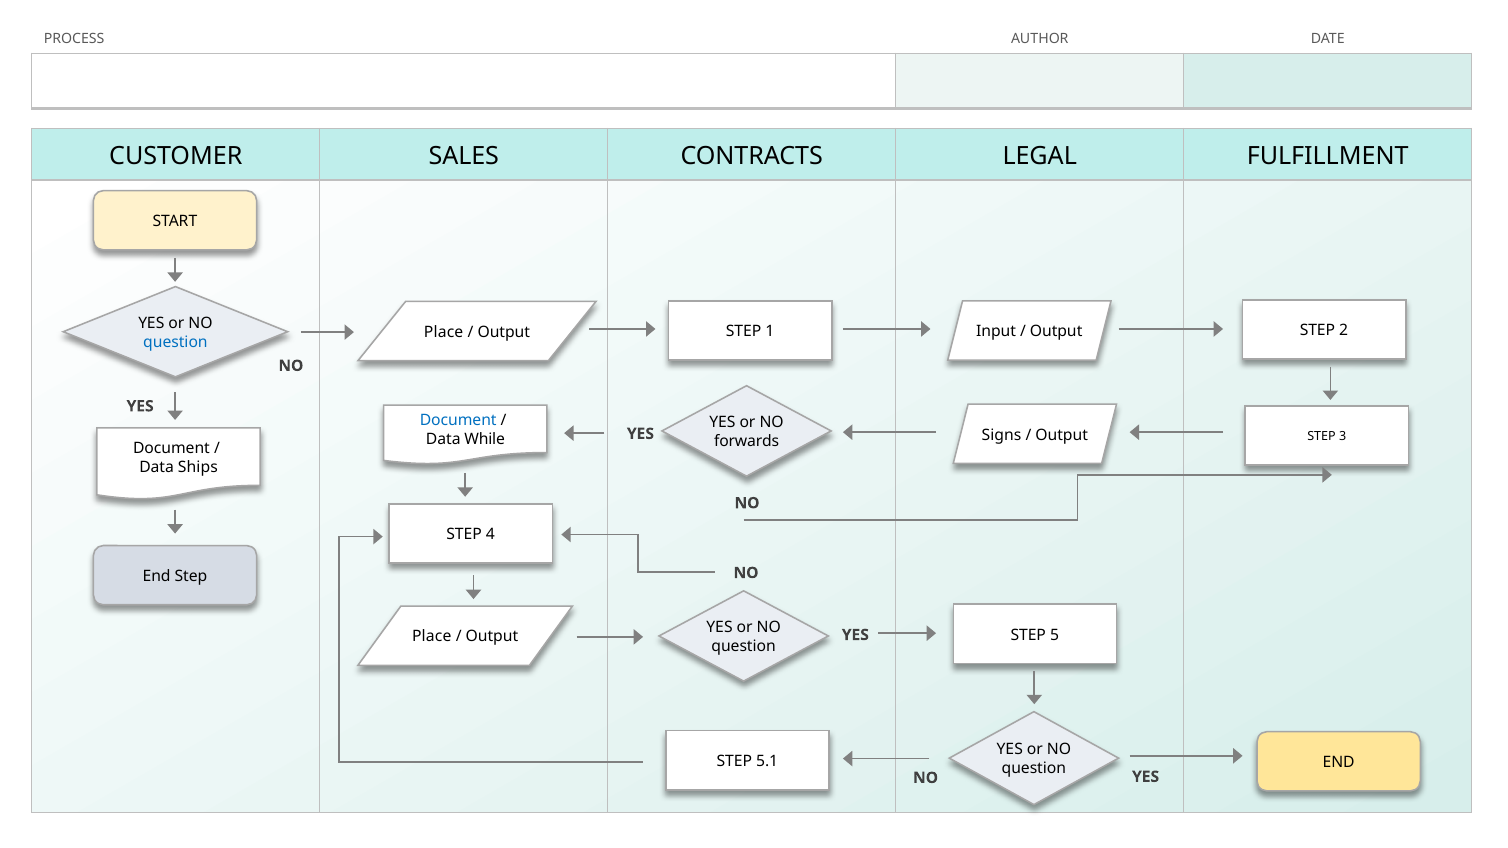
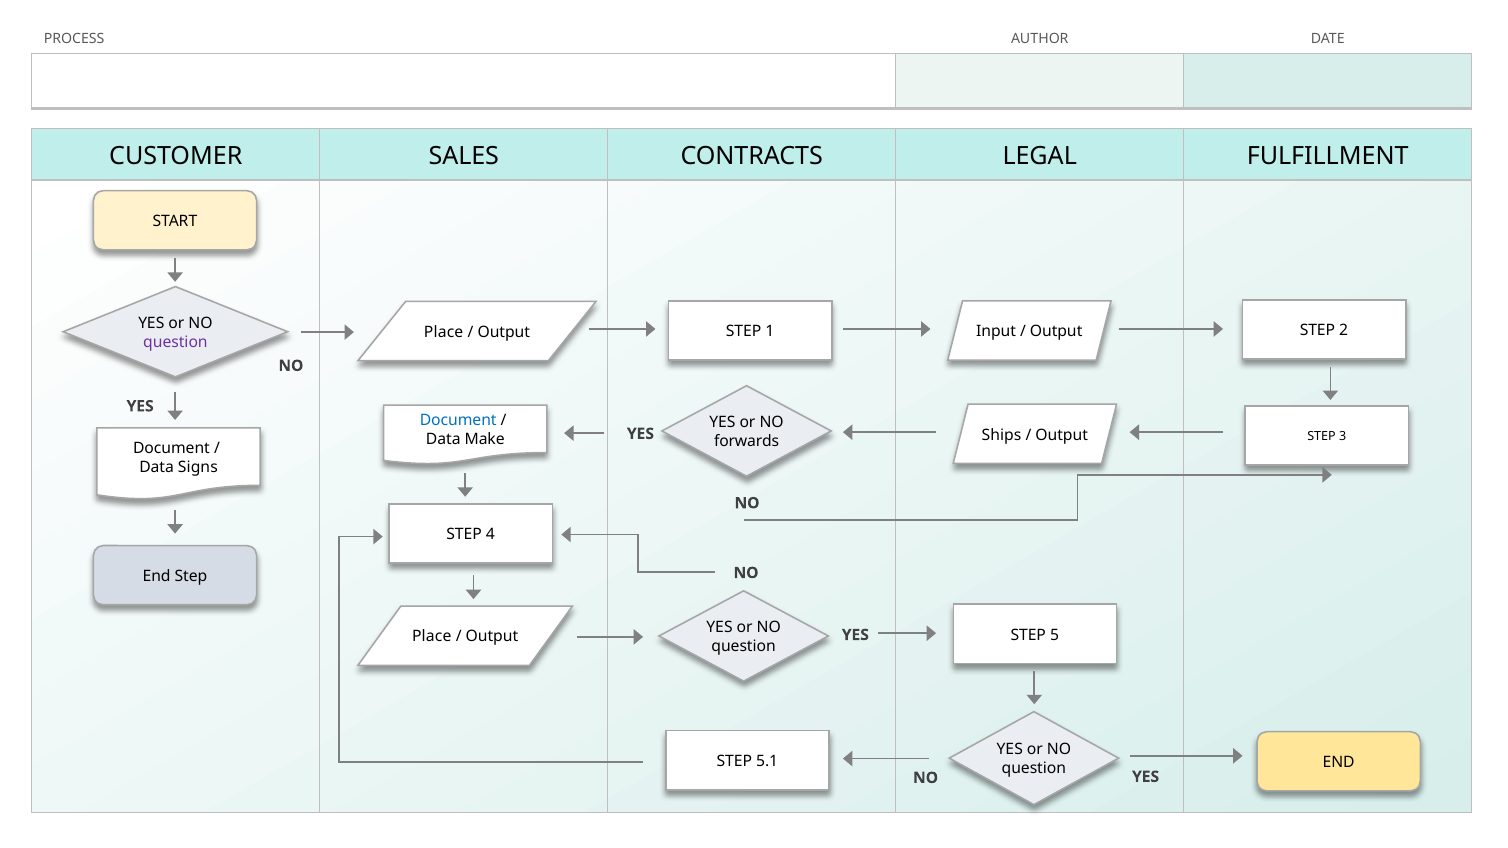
question at (175, 342) colour: blue -> purple
Signs: Signs -> Ships
While: While -> Make
Ships: Ships -> Signs
